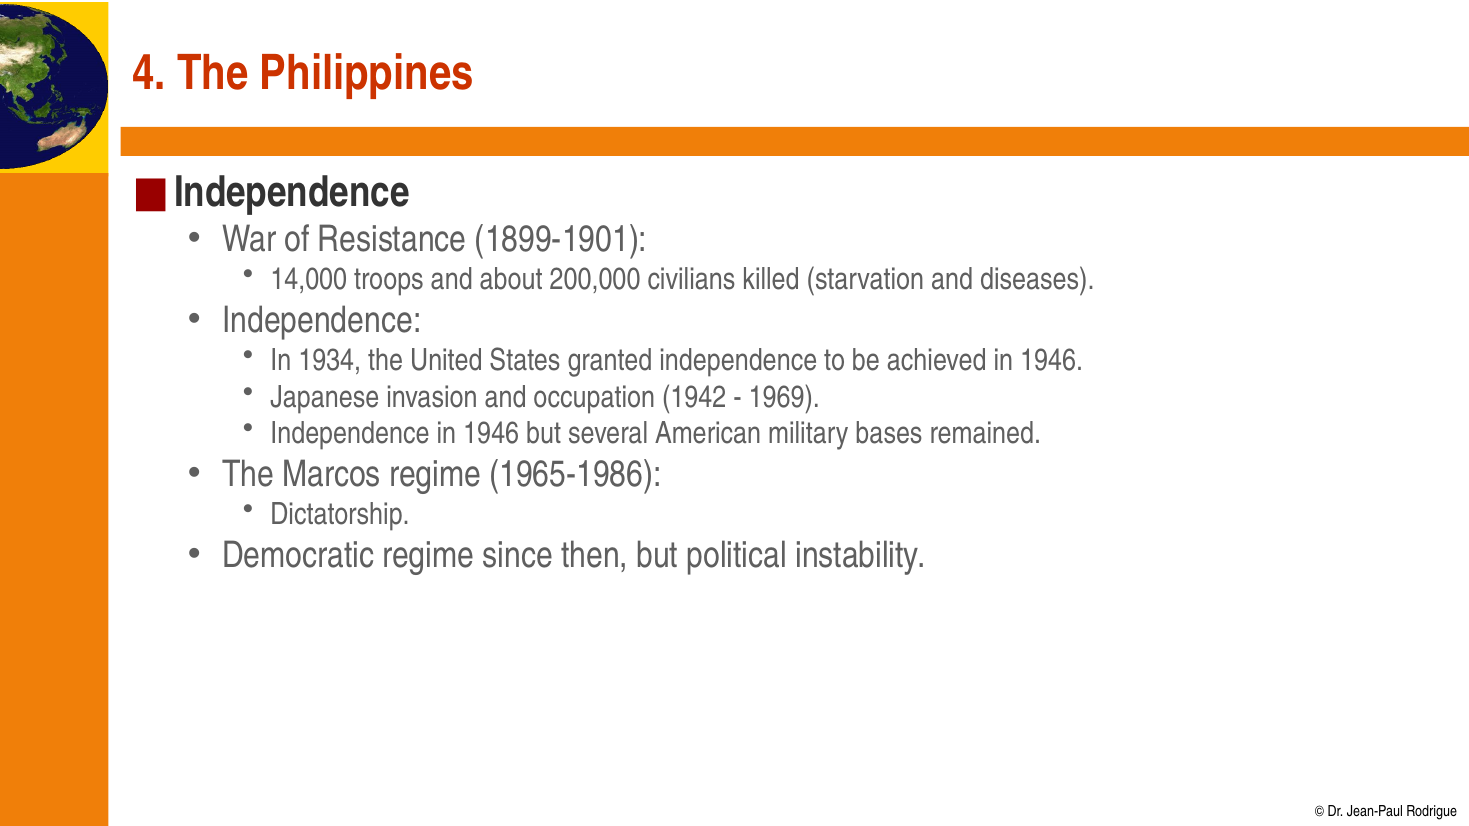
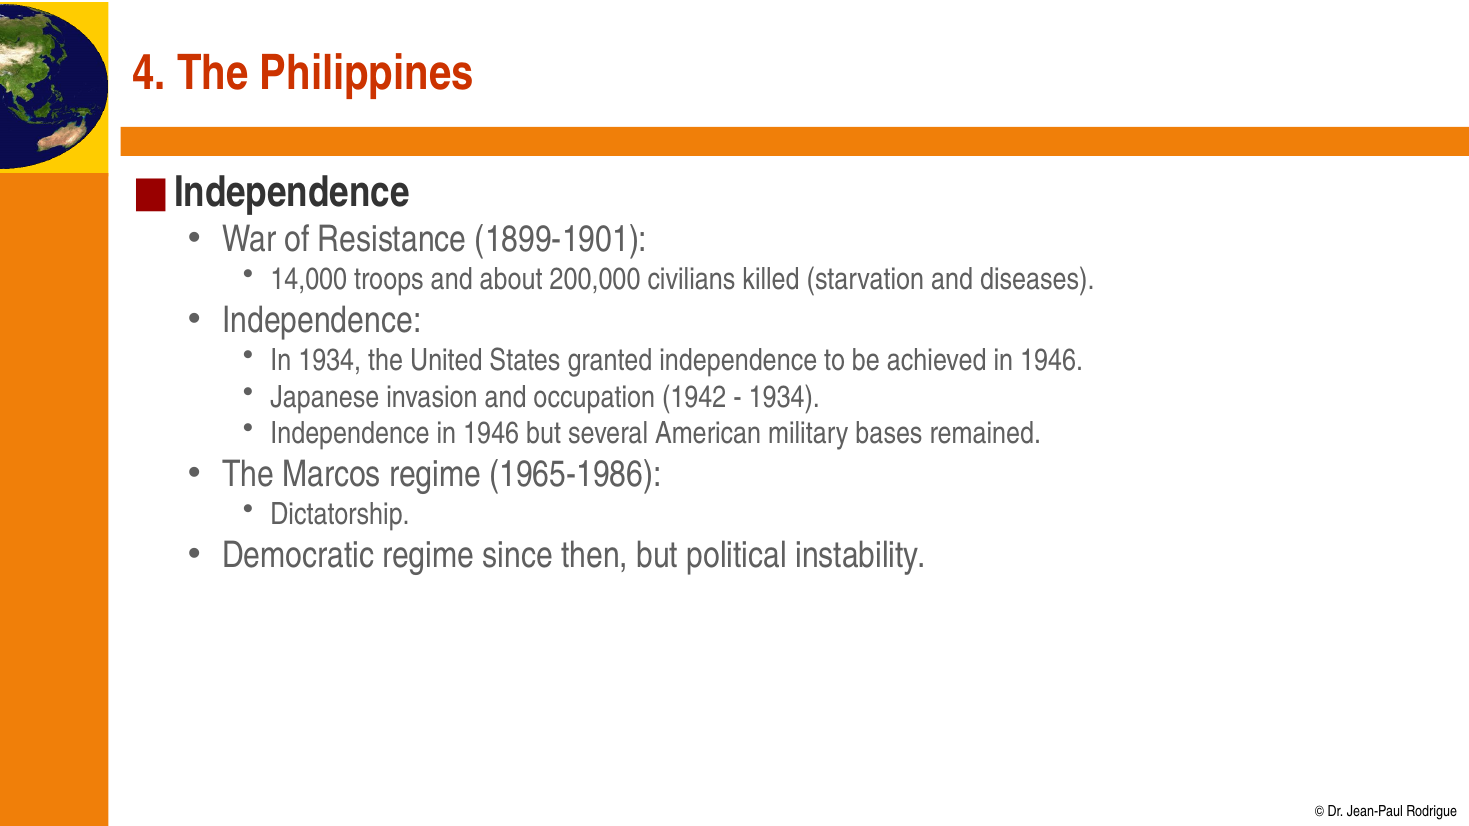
1969 at (784, 397): 1969 -> 1934
